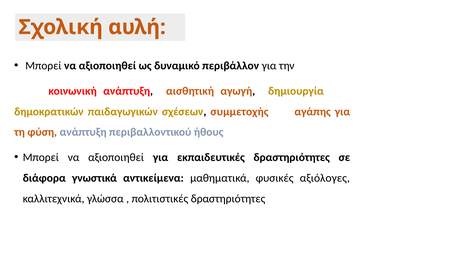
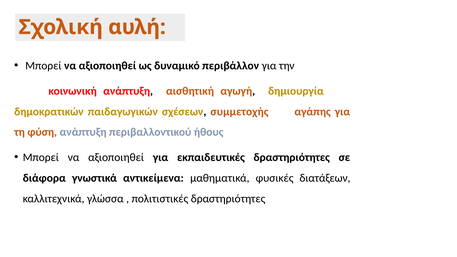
αξιόλογες: αξιόλογες -> διατάξεων
